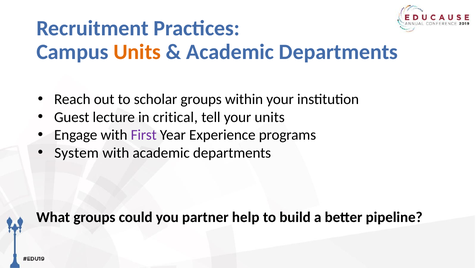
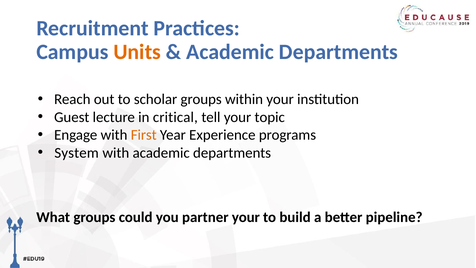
your units: units -> topic
First colour: purple -> orange
partner help: help -> your
